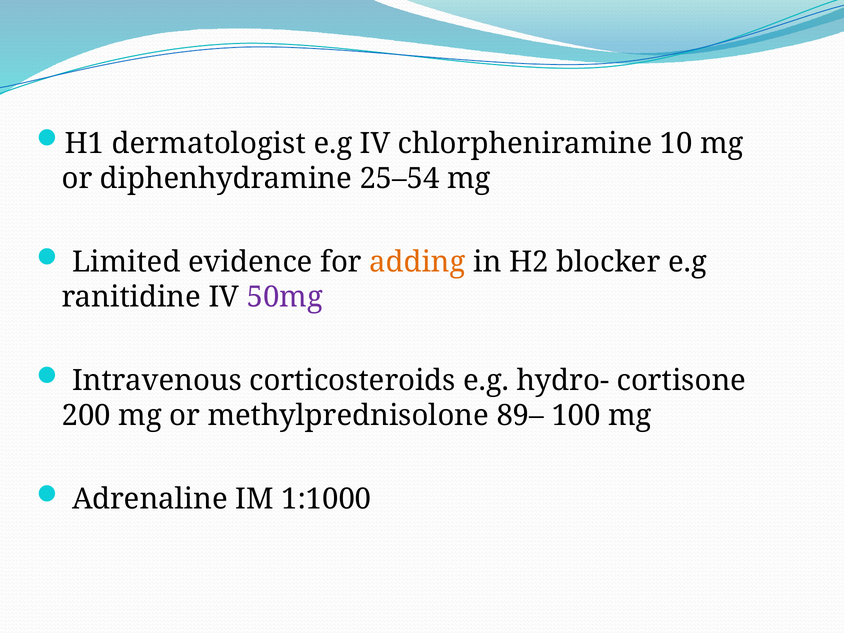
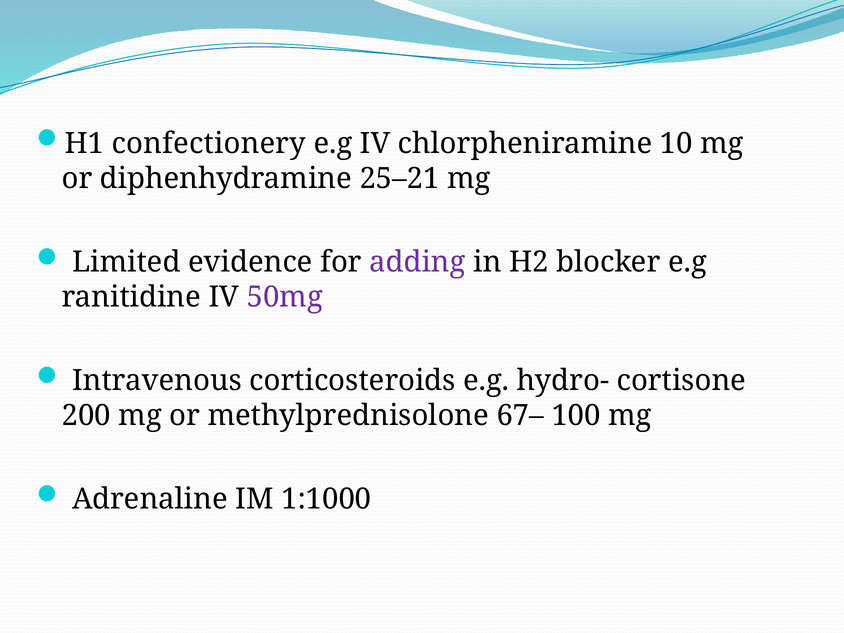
dermatologist: dermatologist -> confectionery
25–54: 25–54 -> 25–21
adding colour: orange -> purple
89–: 89– -> 67–
